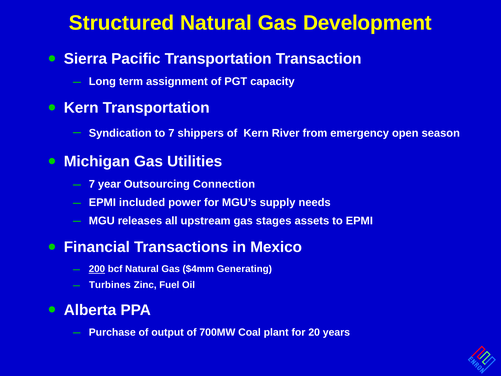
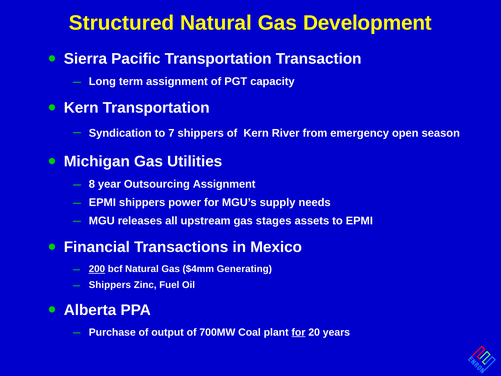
7 at (92, 184): 7 -> 8
Outsourcing Connection: Connection -> Assignment
EPMI included: included -> shippers
Turbines at (110, 285): Turbines -> Shippers
for at (298, 332) underline: none -> present
